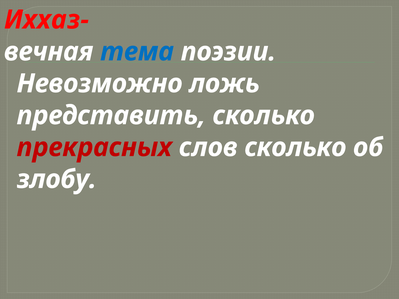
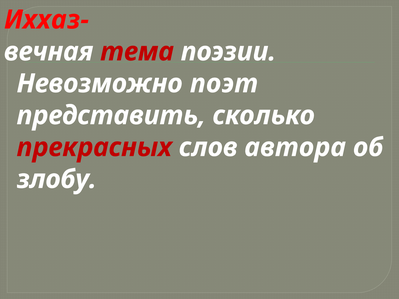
тема colour: blue -> red
ложь: ложь -> поэт
слов сколько: сколько -> автора
